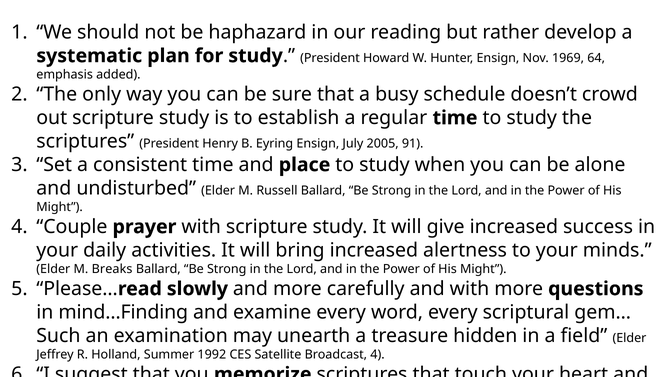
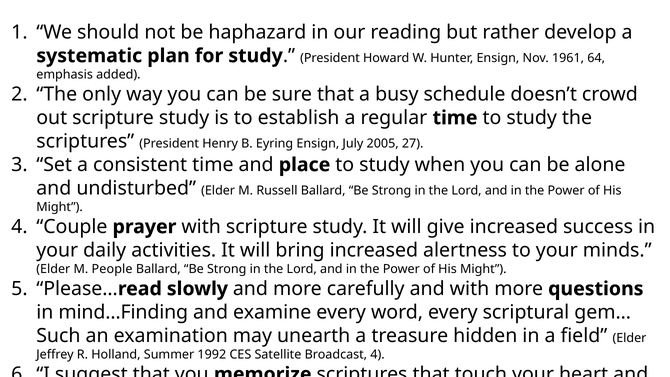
1969: 1969 -> 1961
91: 91 -> 27
Breaks: Breaks -> People
